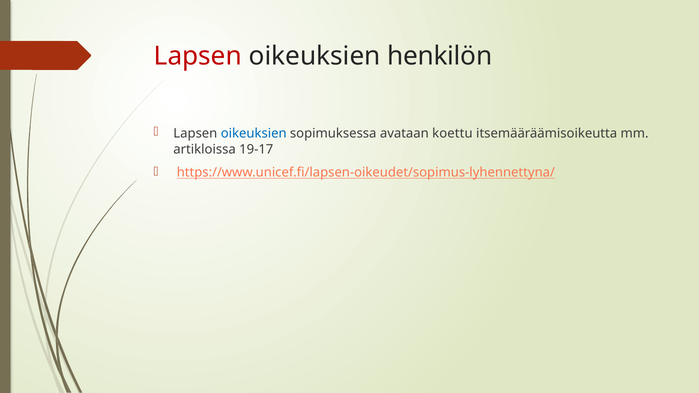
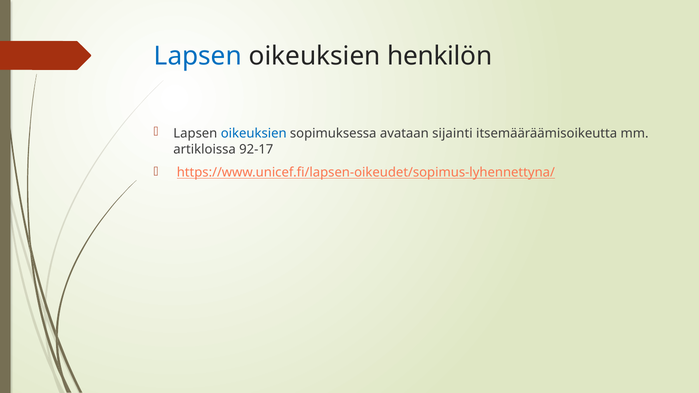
Lapsen at (198, 56) colour: red -> blue
koettu: koettu -> sijainti
19-17: 19-17 -> 92-17
